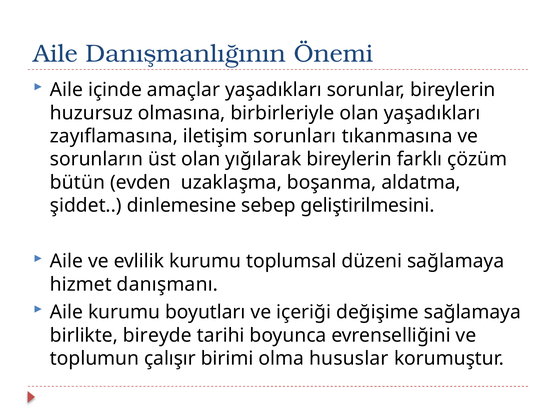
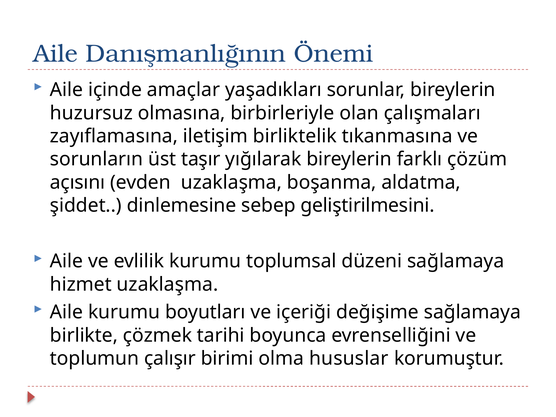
olan yaşadıkları: yaşadıkları -> çalışmaları
sorunları: sorunları -> birliktelik
üst olan: olan -> taşır
bütün: bütün -> açısını
hizmet danışmanı: danışmanı -> uzaklaşma
bireyde: bireyde -> çözmek
